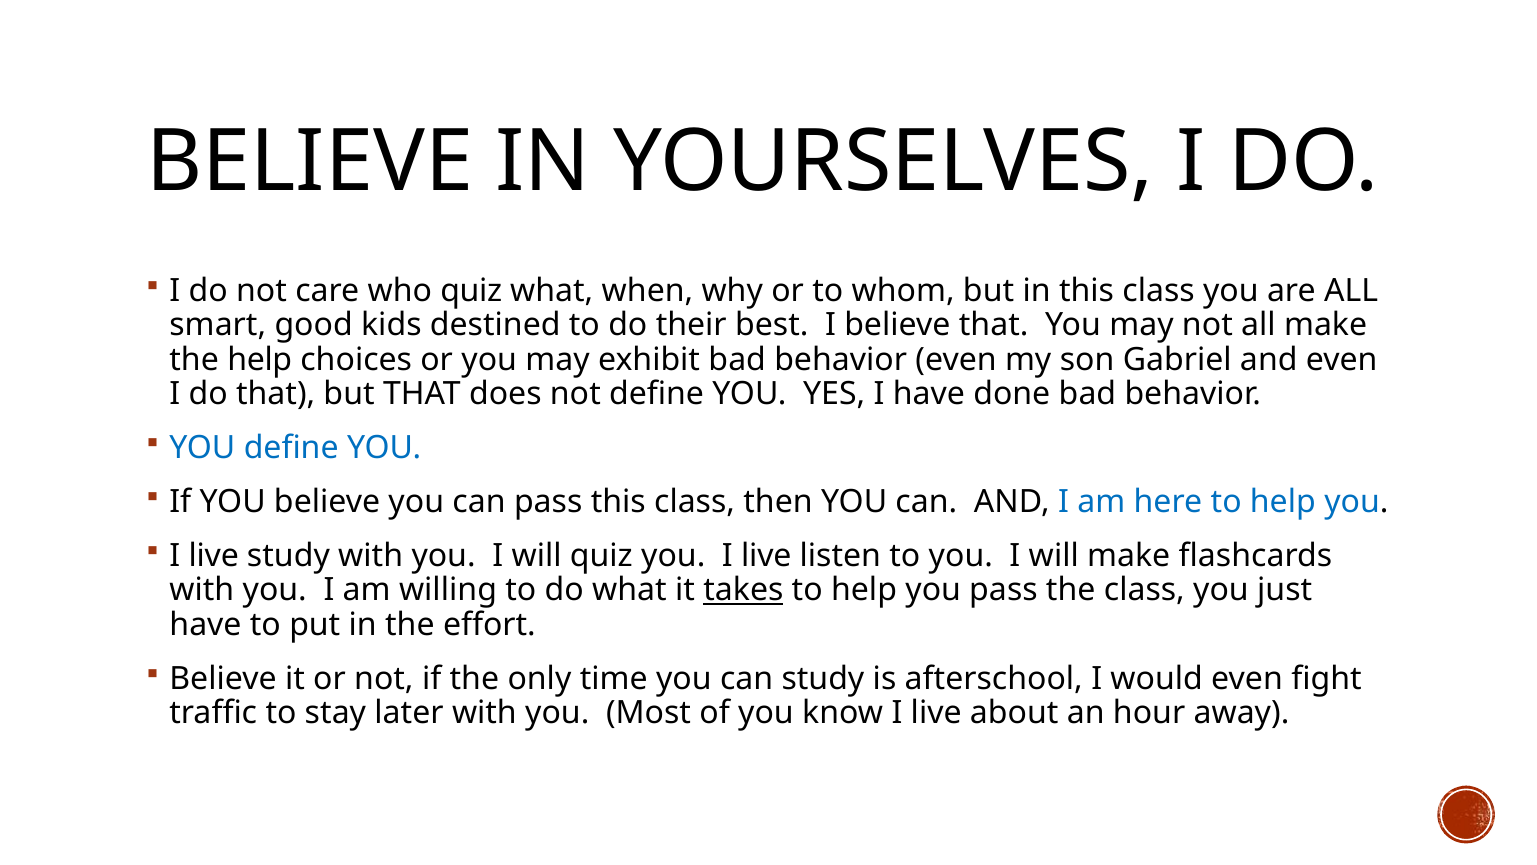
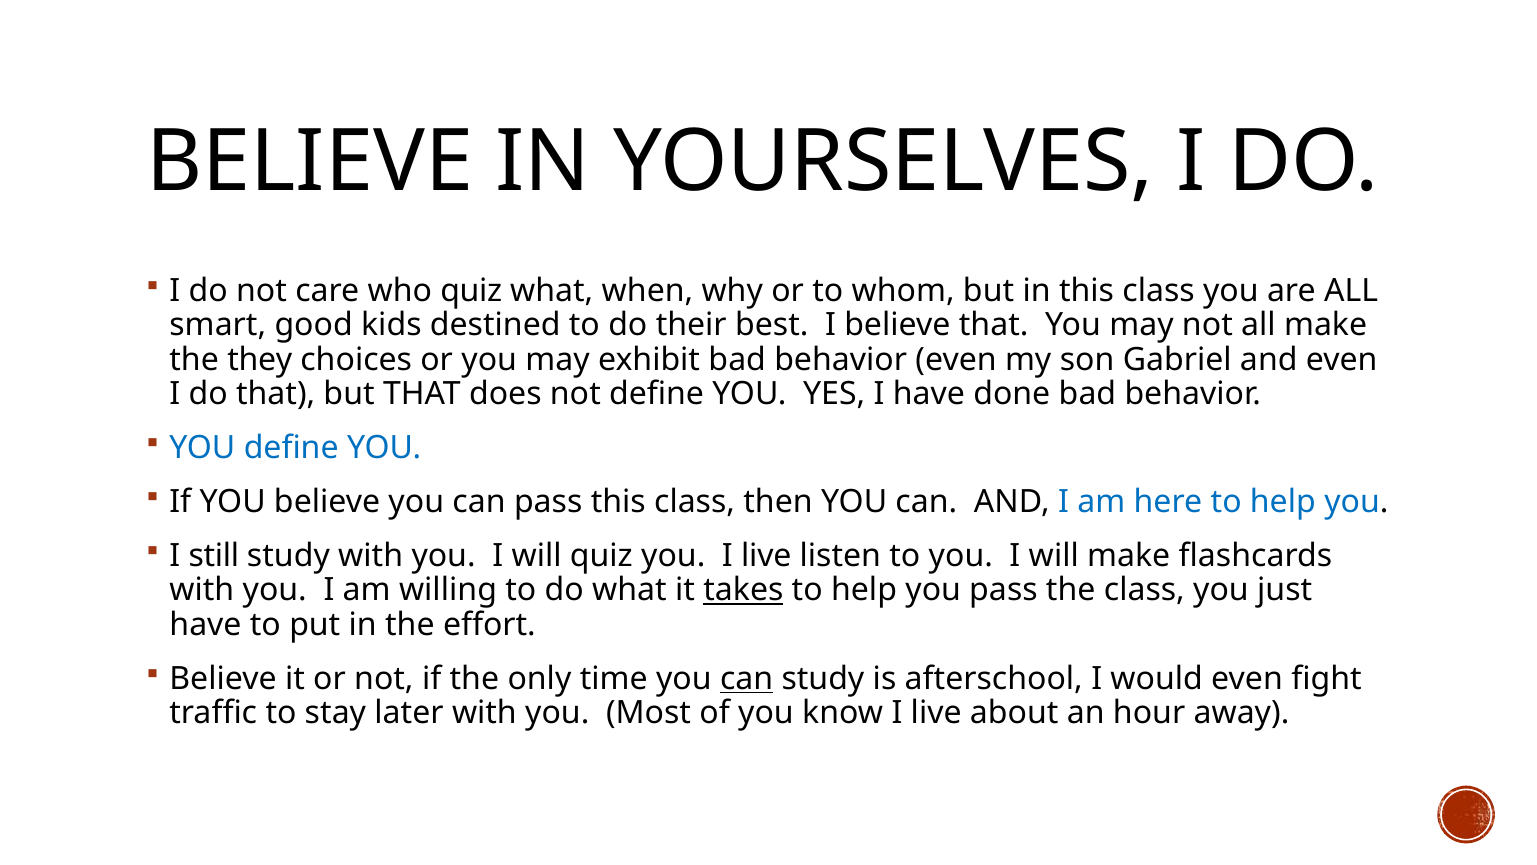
the help: help -> they
live at (214, 555): live -> still
can at (747, 678) underline: none -> present
